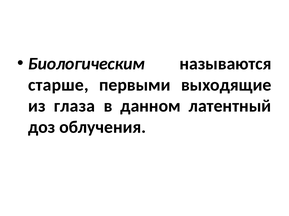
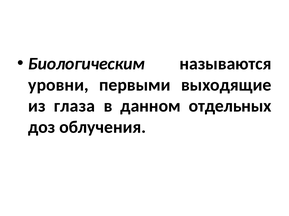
старше: старше -> уровни
латентный: латентный -> отдельных
